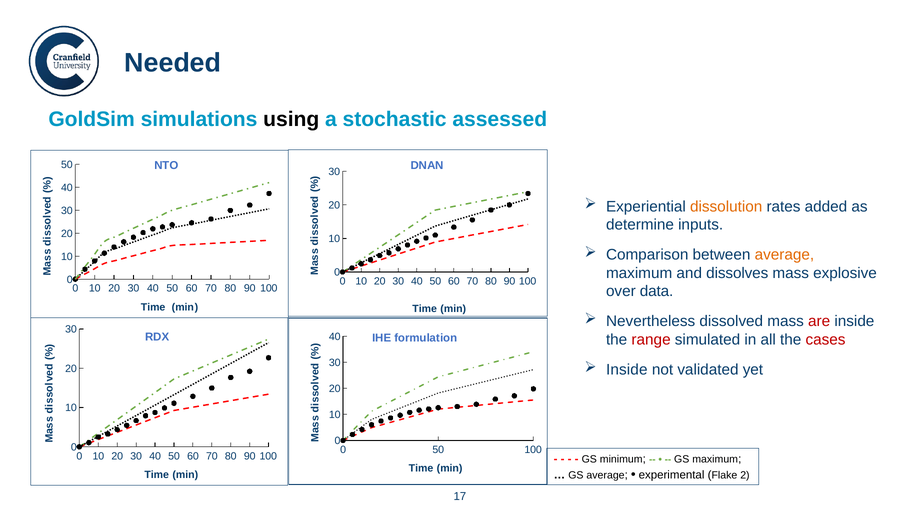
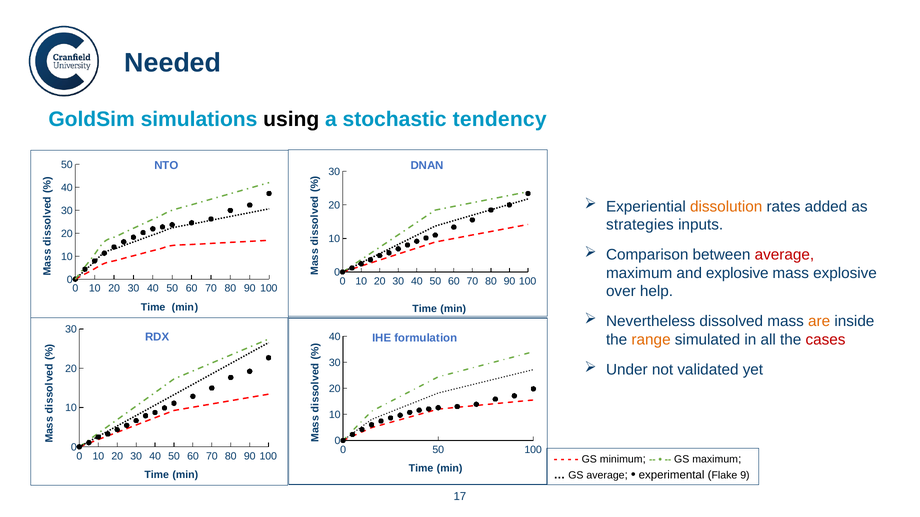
assessed: assessed -> tendency
determine: determine -> strategies
average at (784, 255) colour: orange -> red
and dissolves: dissolves -> explosive
data: data -> help
are colour: red -> orange
range colour: red -> orange
Inside at (627, 370): Inside -> Under
2: 2 -> 9
